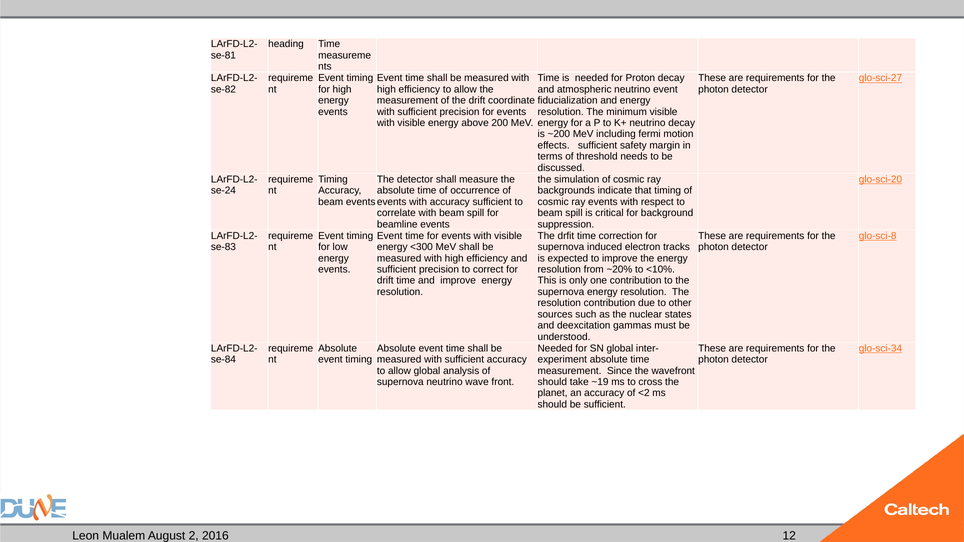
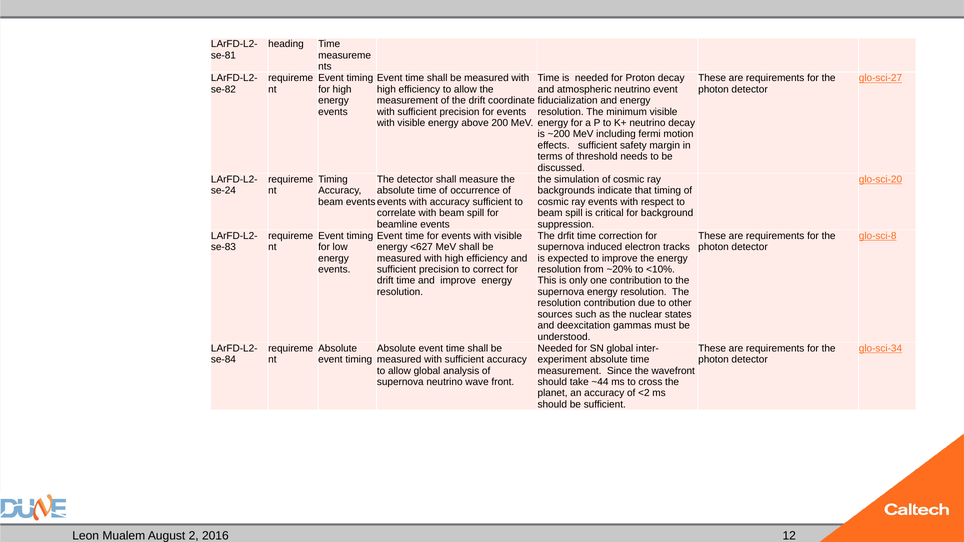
<300: <300 -> <627
~19: ~19 -> ~44
